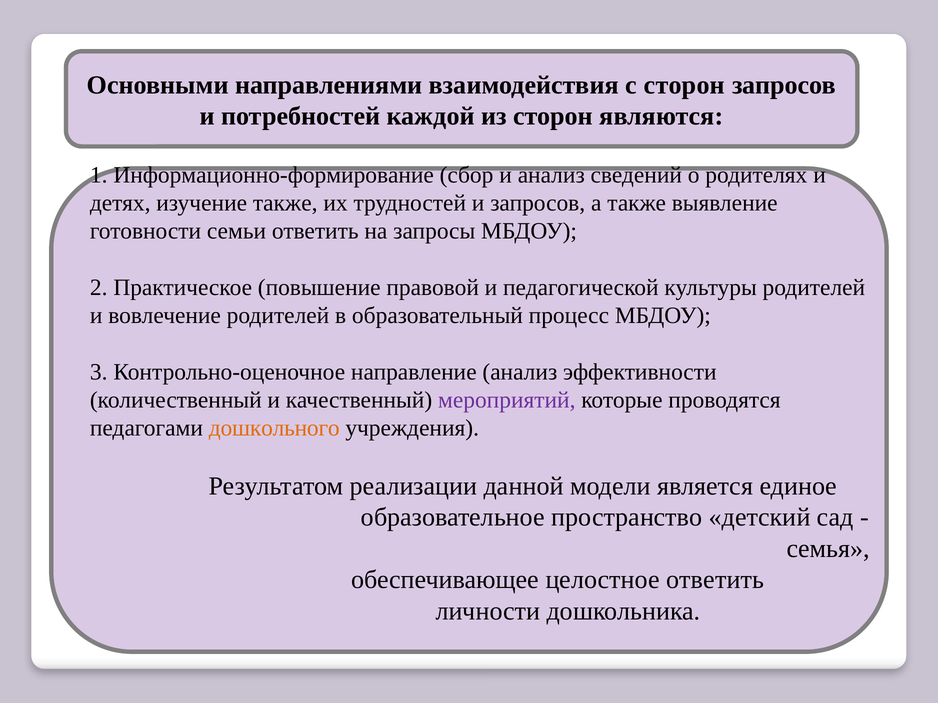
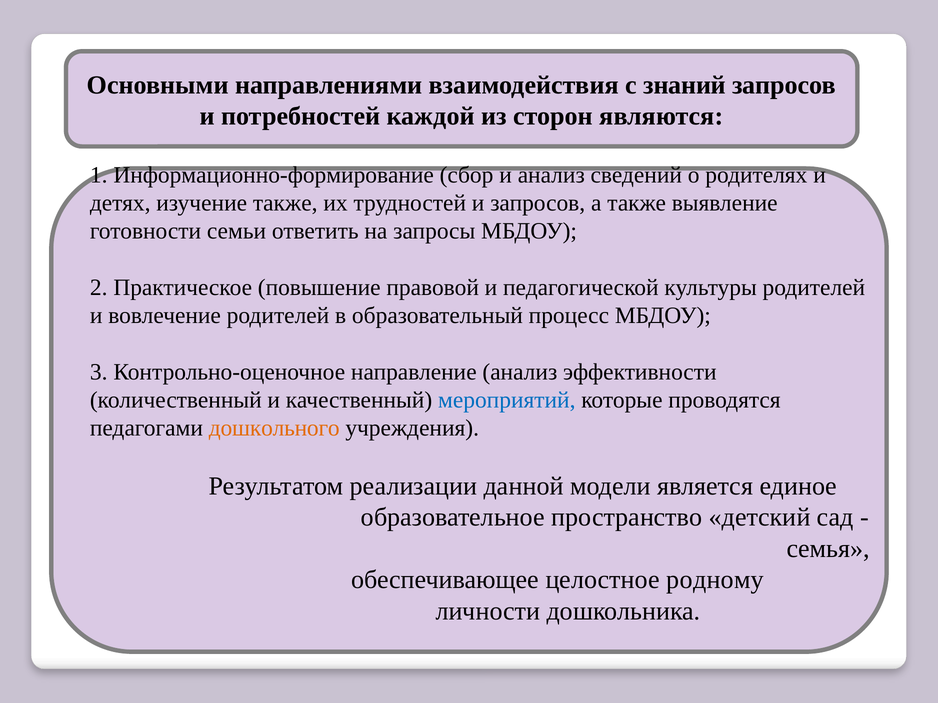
с сторон: сторон -> знаний
мероприятий colour: purple -> blue
целостное ответить: ответить -> родному
